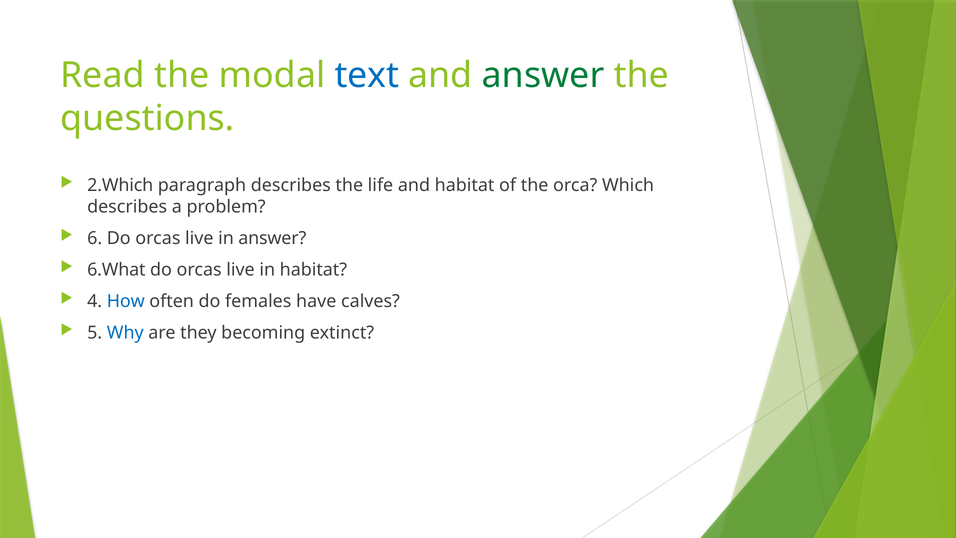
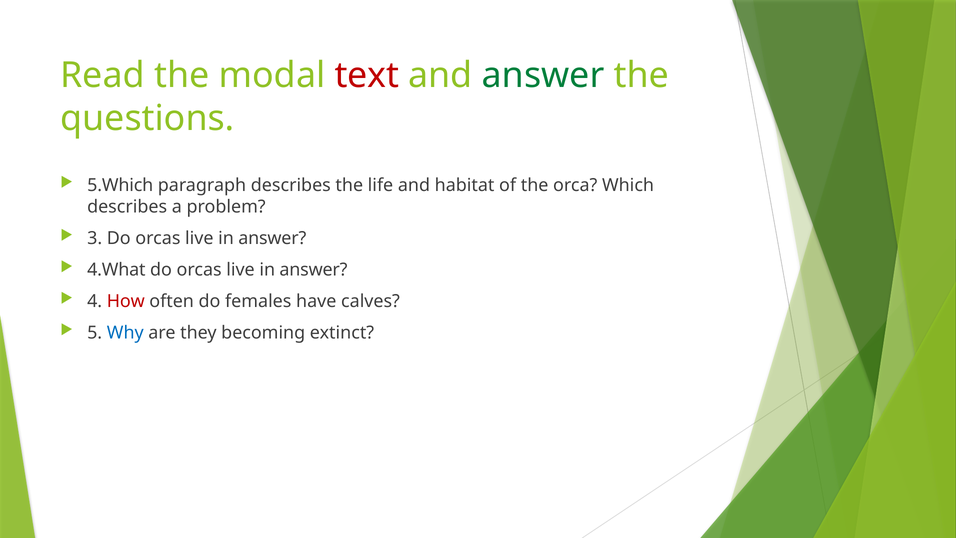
text colour: blue -> red
2.Which: 2.Which -> 5.Which
6: 6 -> 3
6.What: 6.What -> 4.What
habitat at (313, 269): habitat -> answer
How colour: blue -> red
